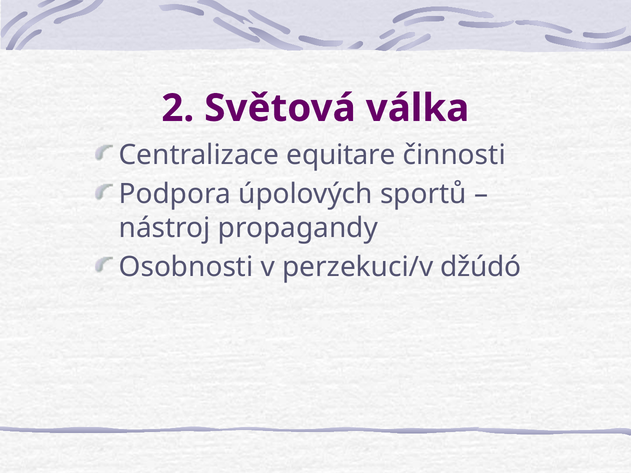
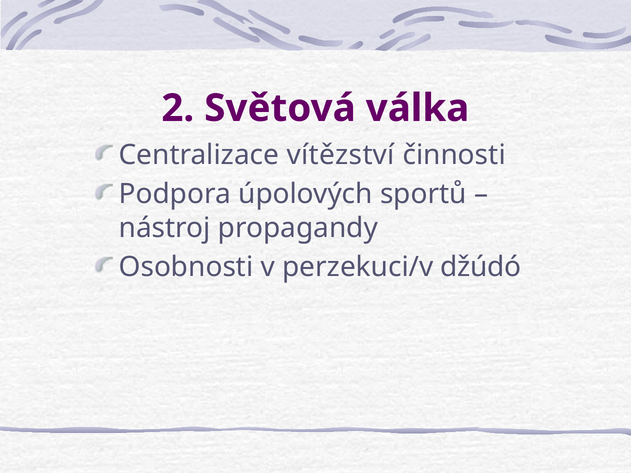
equitare: equitare -> vítězství
